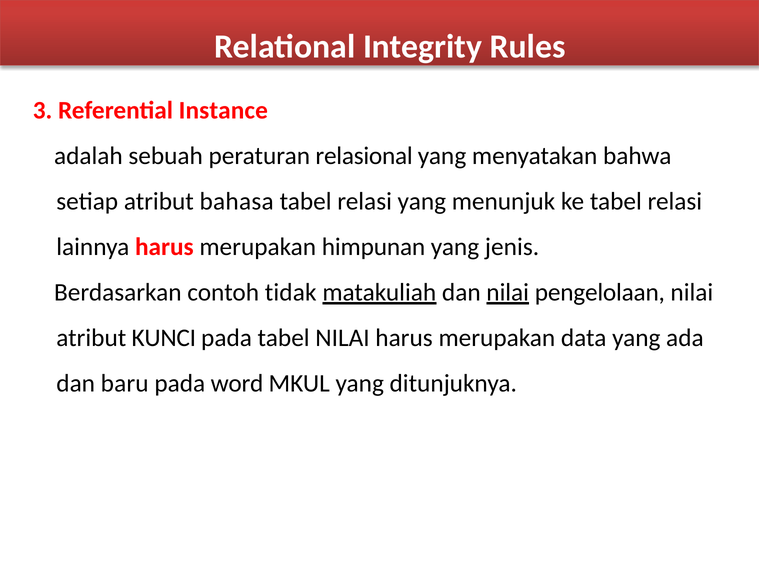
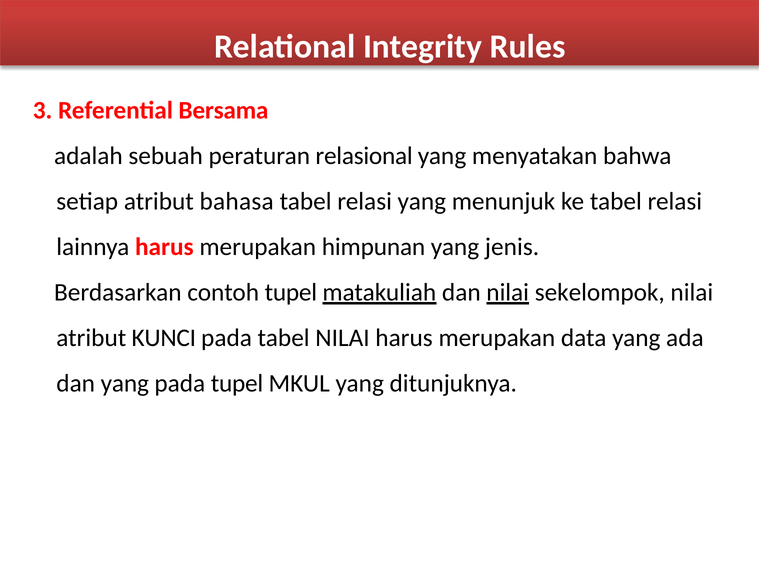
Instance: Instance -> Bersama
contoh tidak: tidak -> tupel
pengelolaan: pengelolaan -> sekelompok
dan baru: baru -> yang
pada word: word -> tupel
